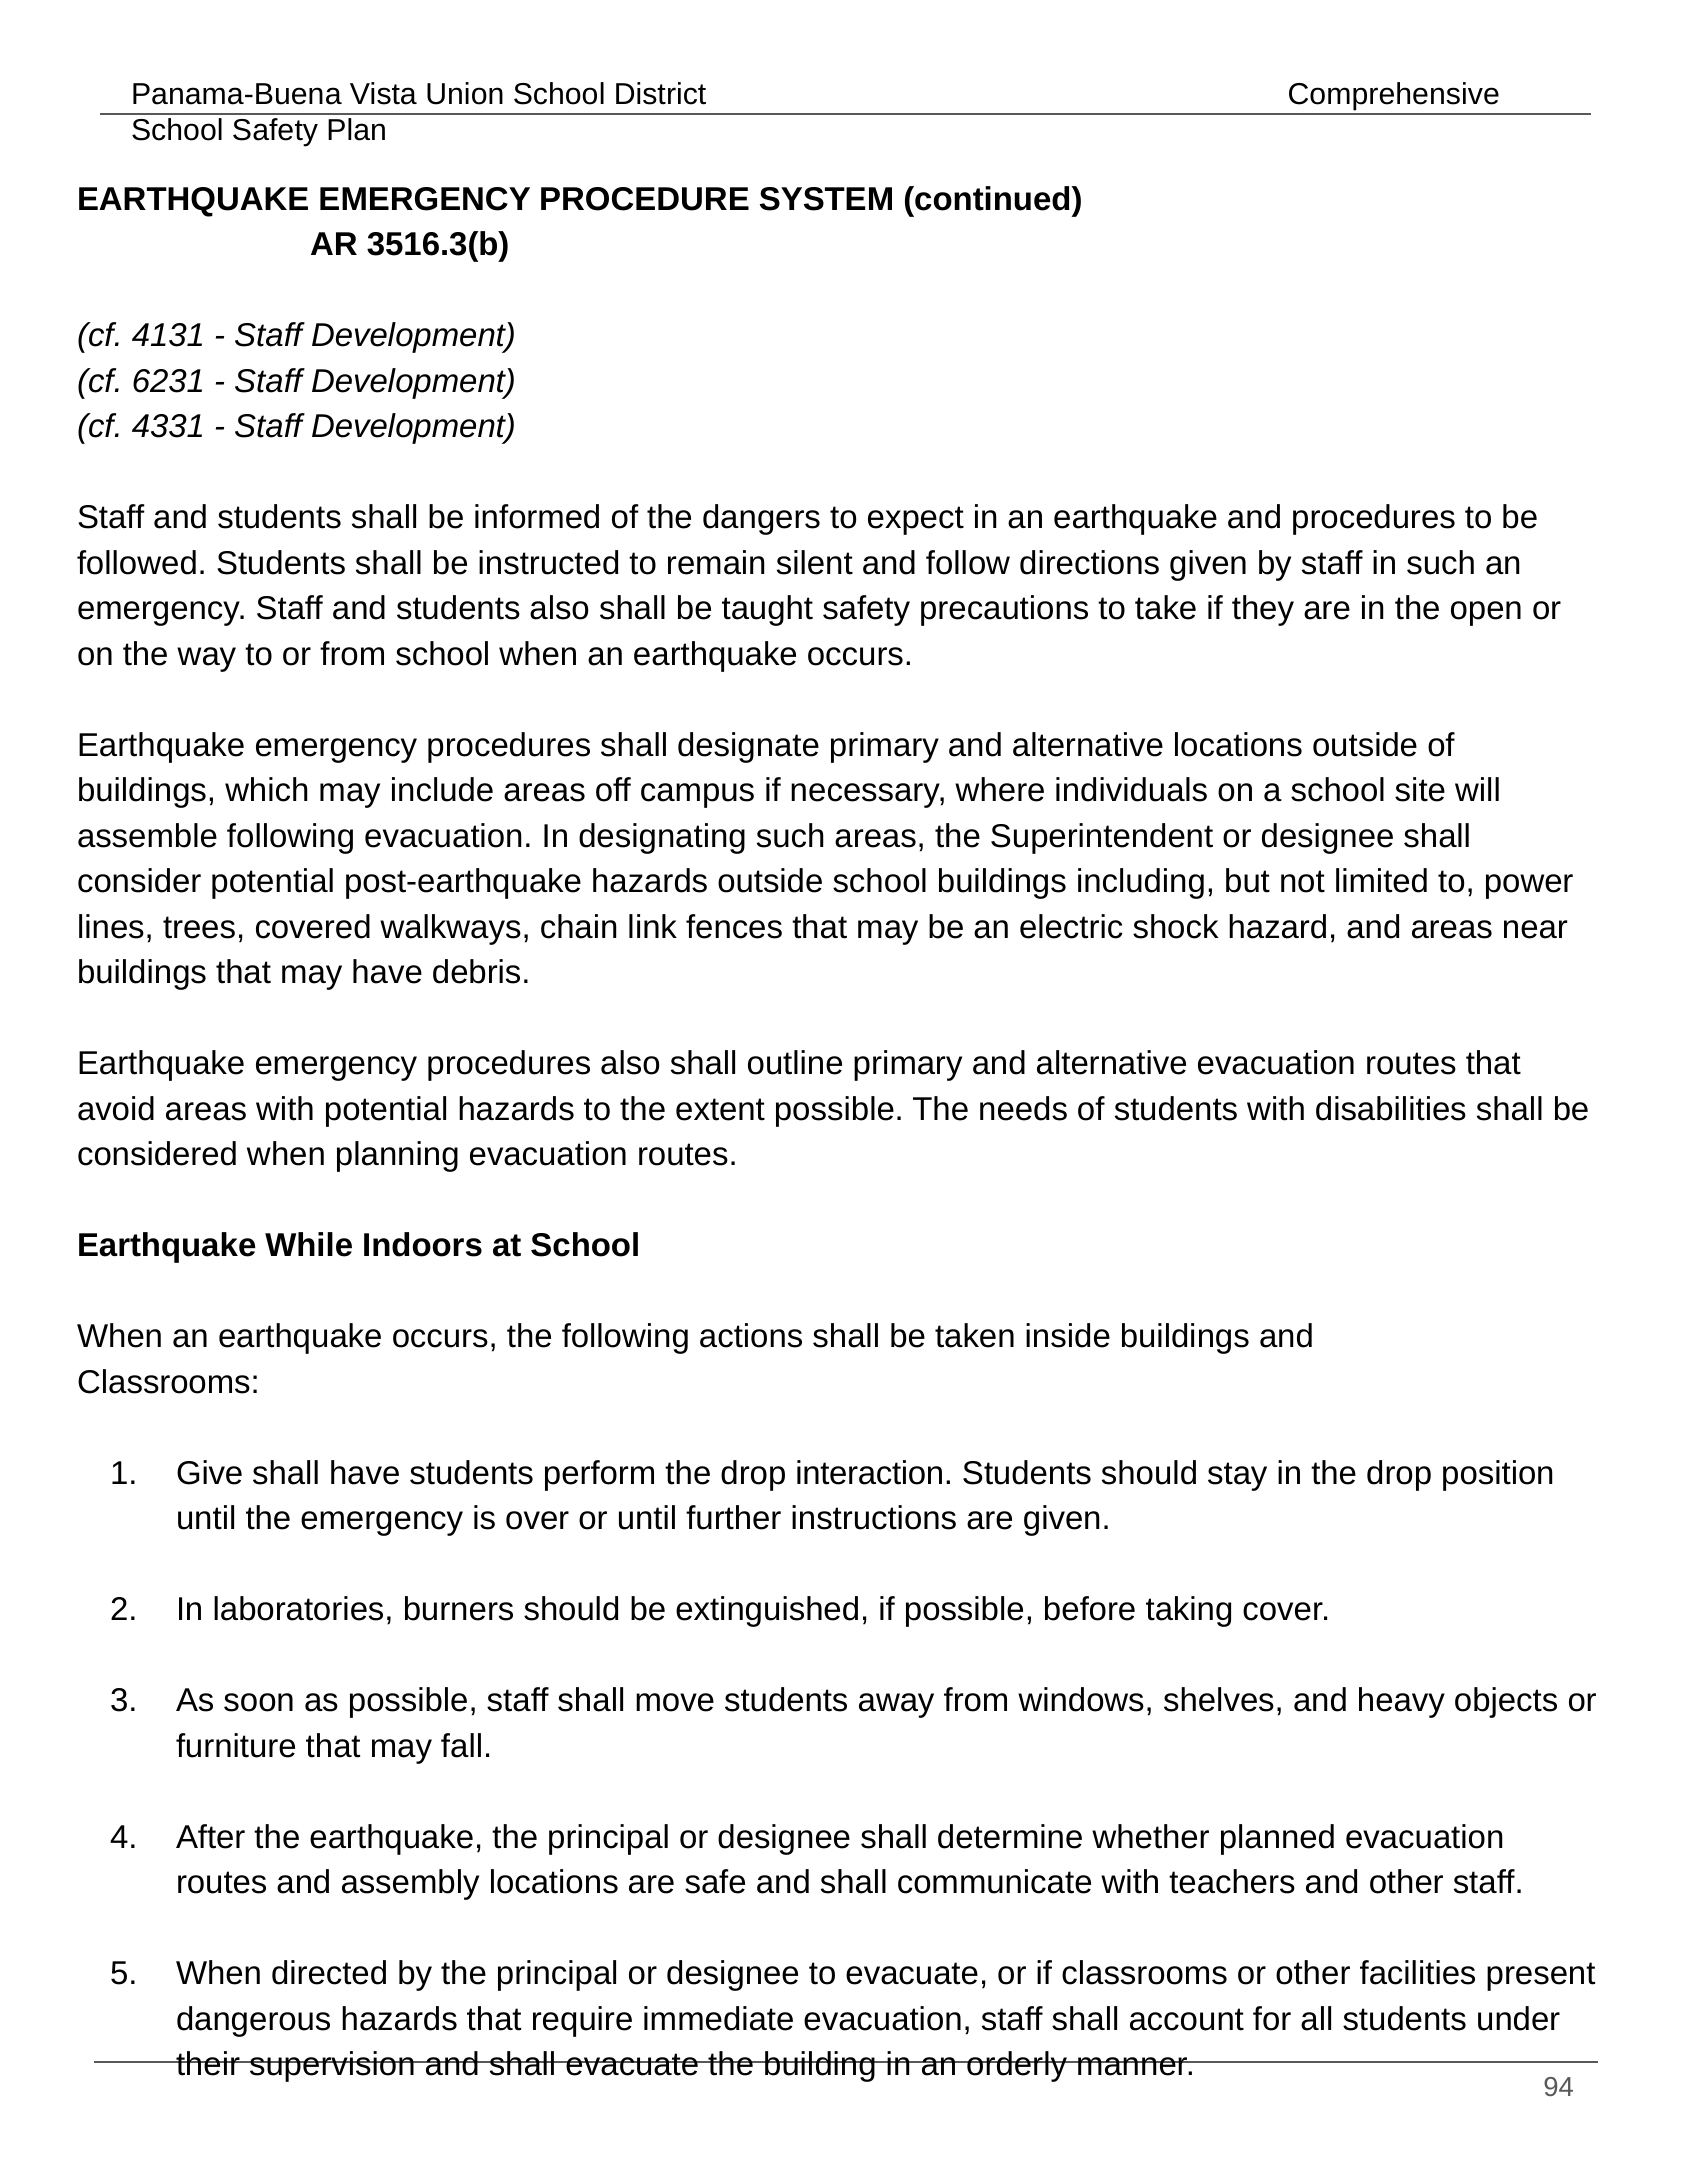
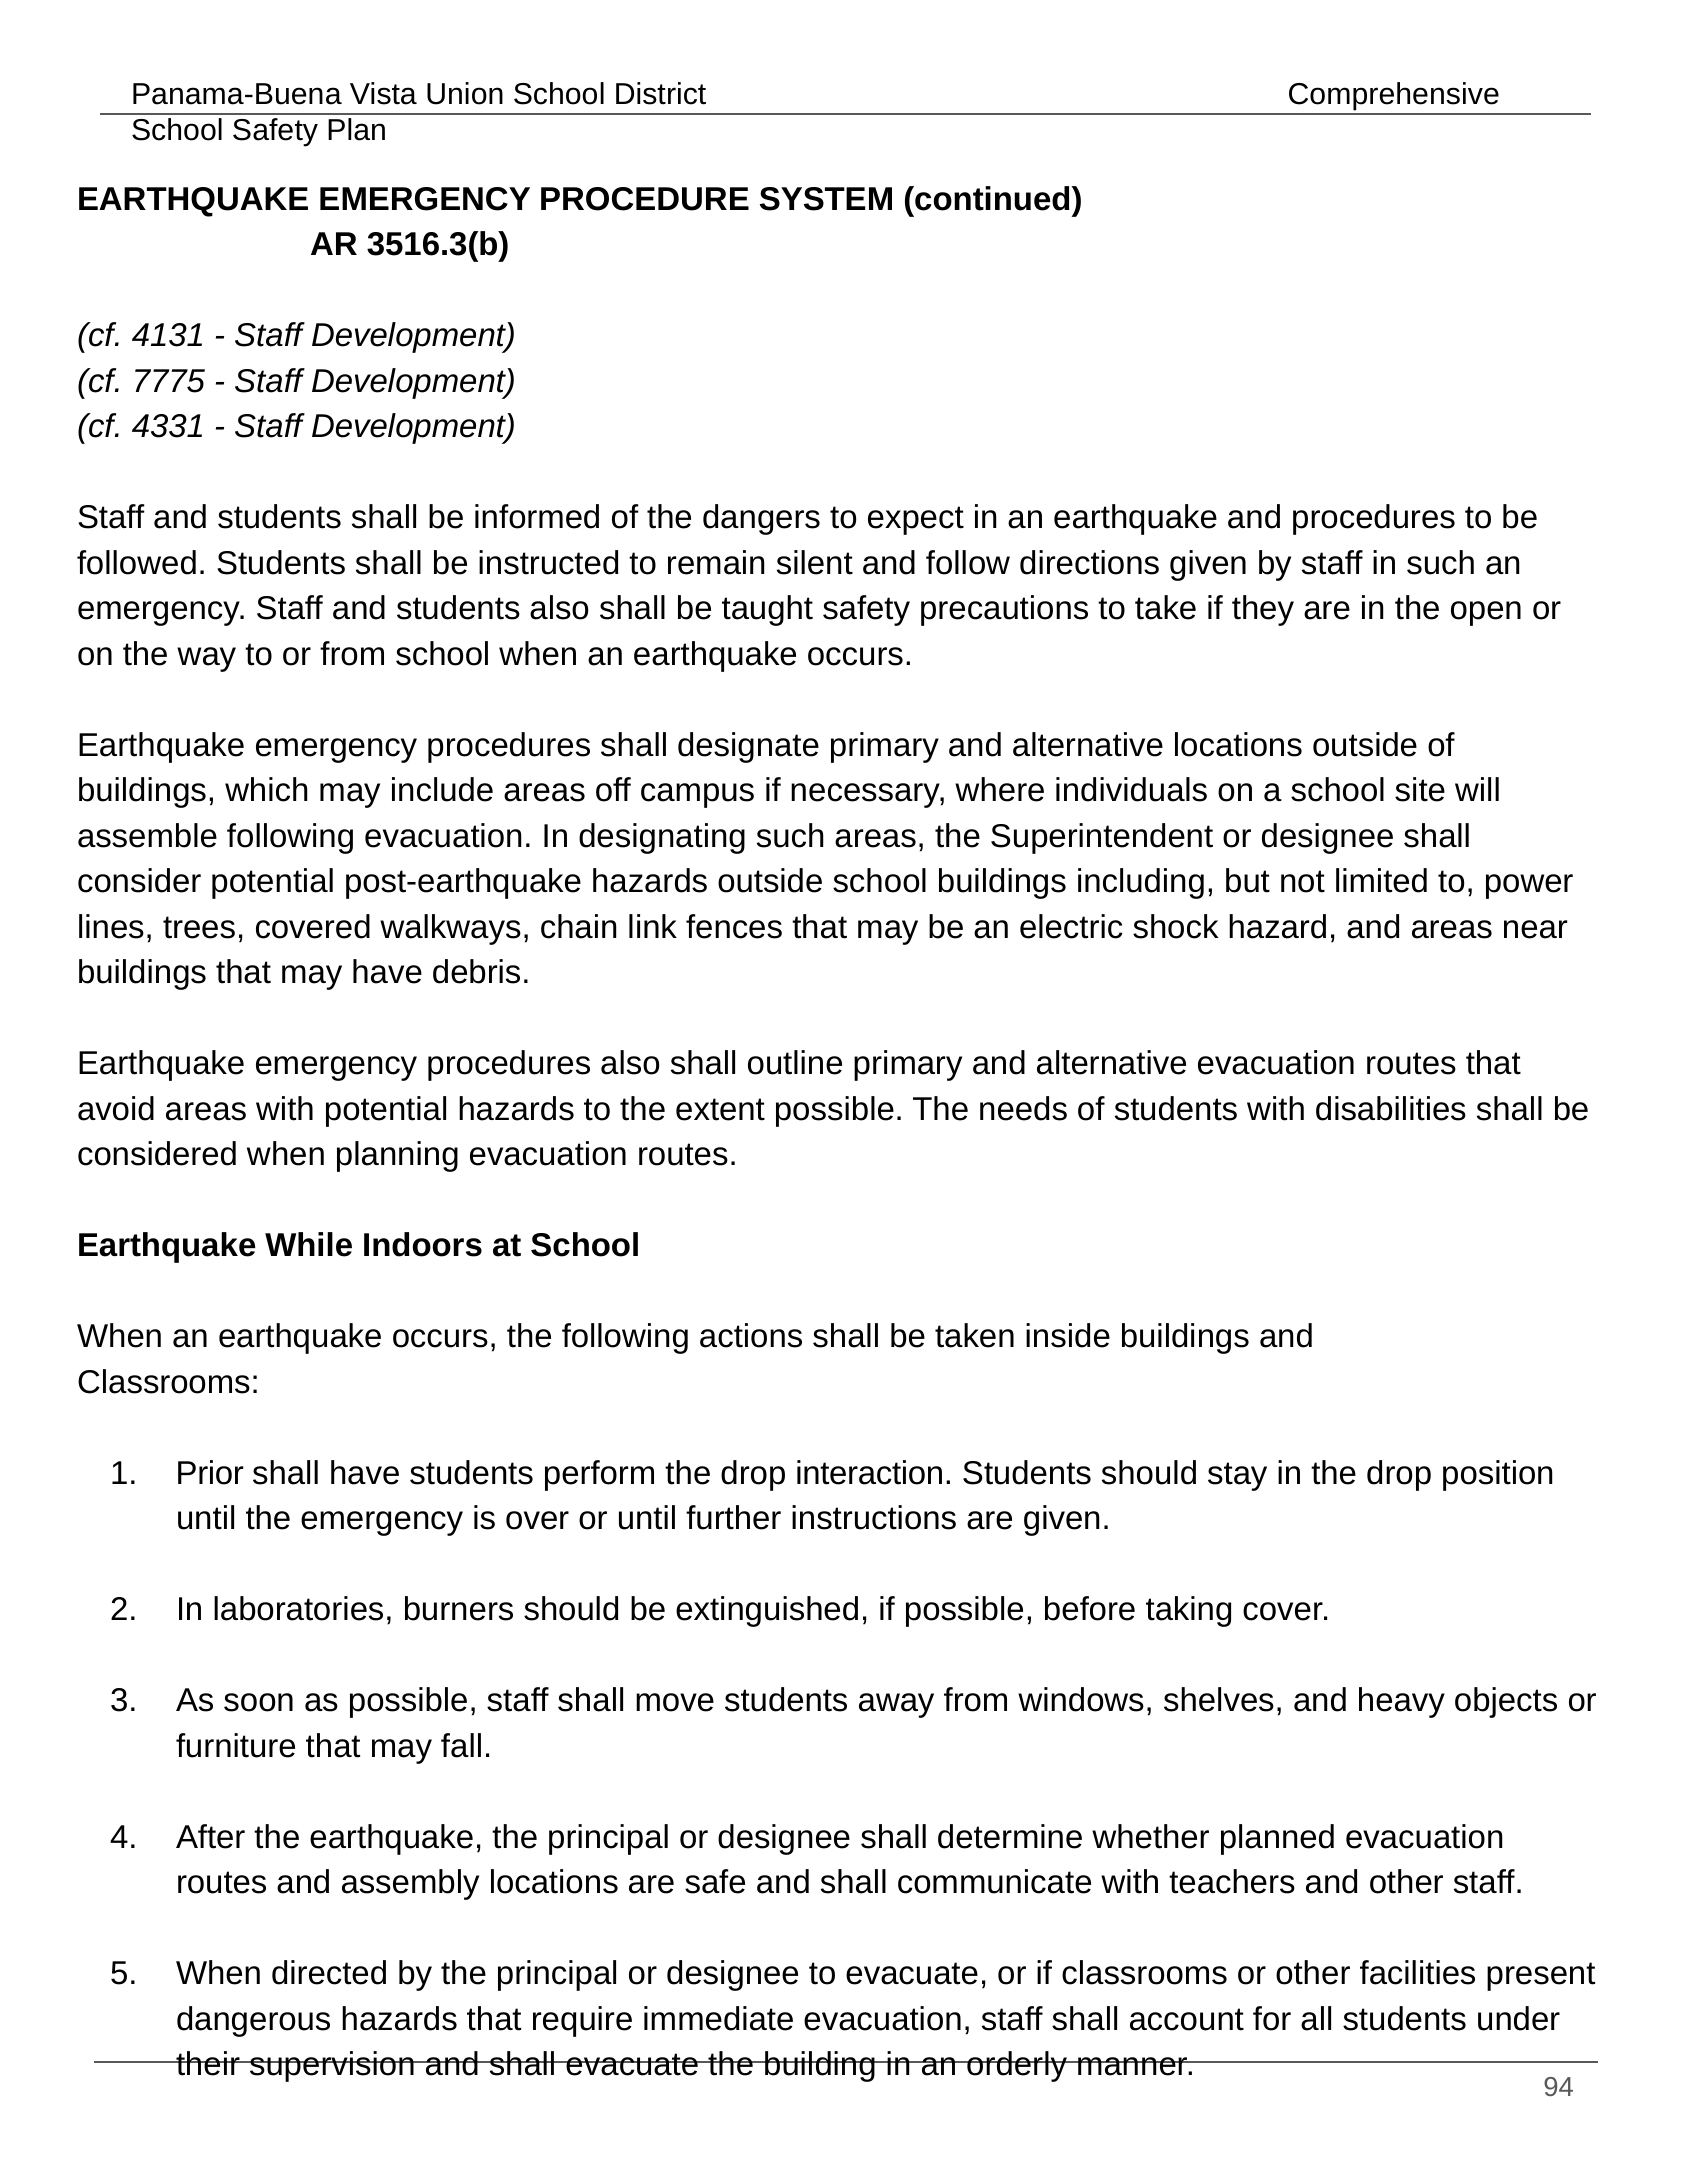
6231: 6231 -> 7775
Give: Give -> Prior
